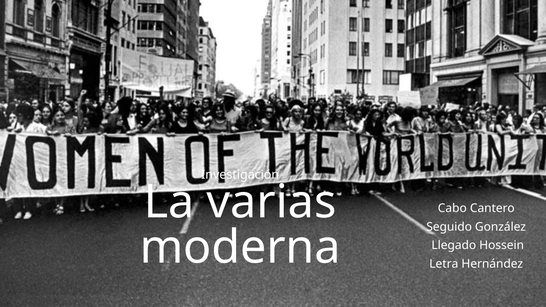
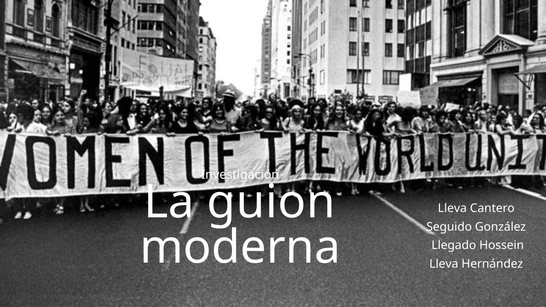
varias: varias -> guion
Cabo at (452, 208): Cabo -> Lleva
Letra at (444, 264): Letra -> Lleva
